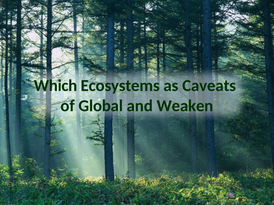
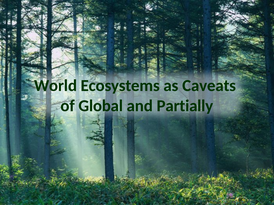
Which: Which -> World
Weaken: Weaken -> Partially
